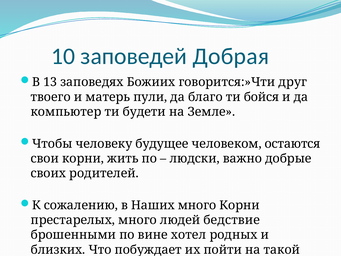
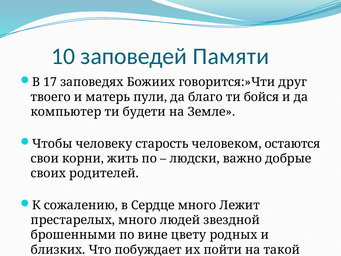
Добрая: Добрая -> Памяти
13: 13 -> 17
будущее: будущее -> старость
Наших: Наших -> Сердце
много Корни: Корни -> Лежит
бедствие: бедствие -> звездной
хотел: хотел -> цвету
